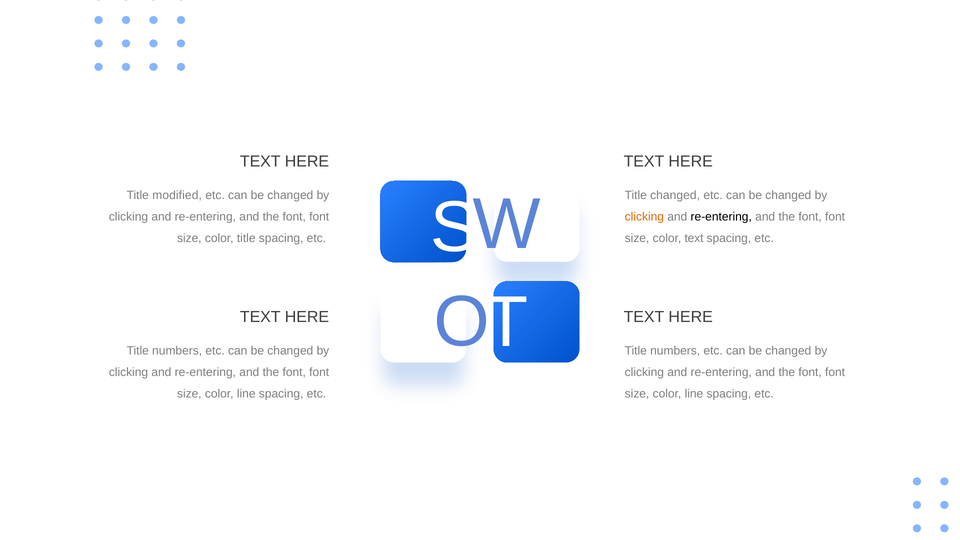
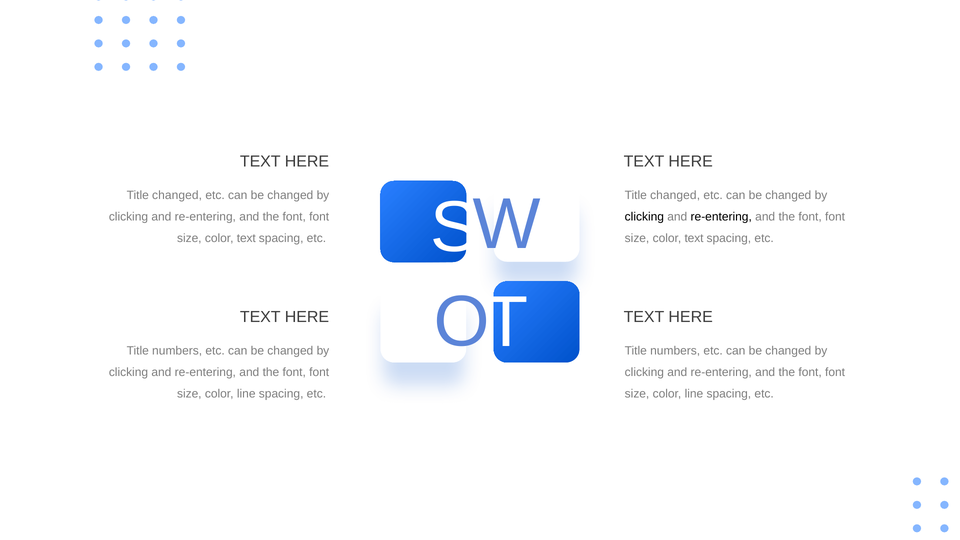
modified at (177, 195): modified -> changed
clicking at (644, 217) colour: orange -> black
title at (246, 238): title -> text
